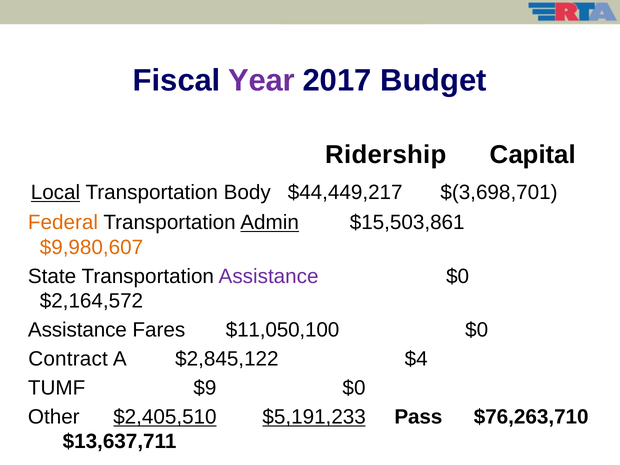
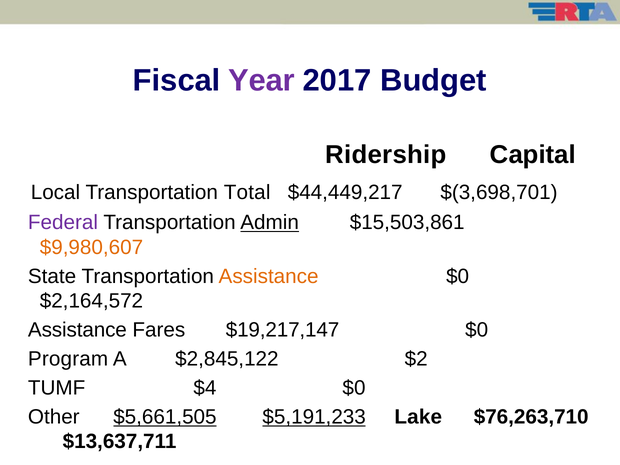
Local underline: present -> none
Body: Body -> Total
Federal colour: orange -> purple
Assistance at (269, 276) colour: purple -> orange
$11,050,100: $11,050,100 -> $19,217,147
Contract: Contract -> Program
$4: $4 -> $2
$9: $9 -> $4
$2,405,510: $2,405,510 -> $5,661,505
Pass: Pass -> Lake
